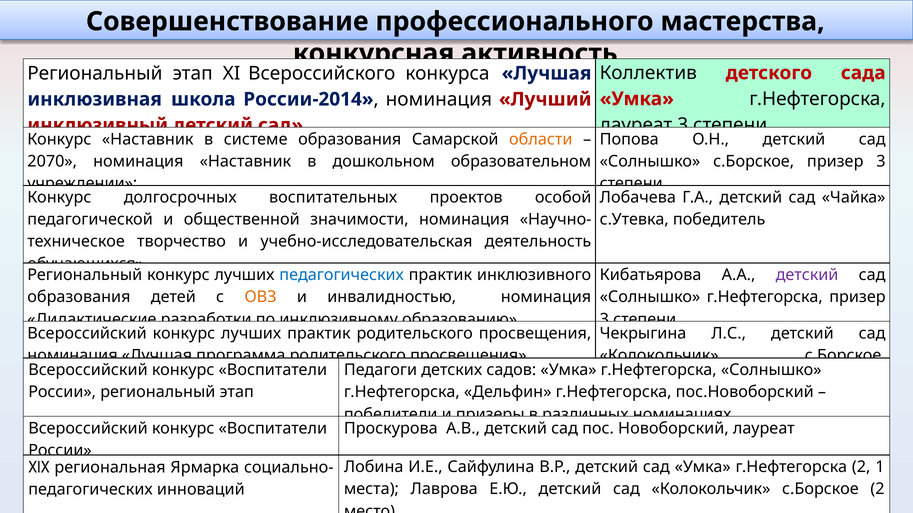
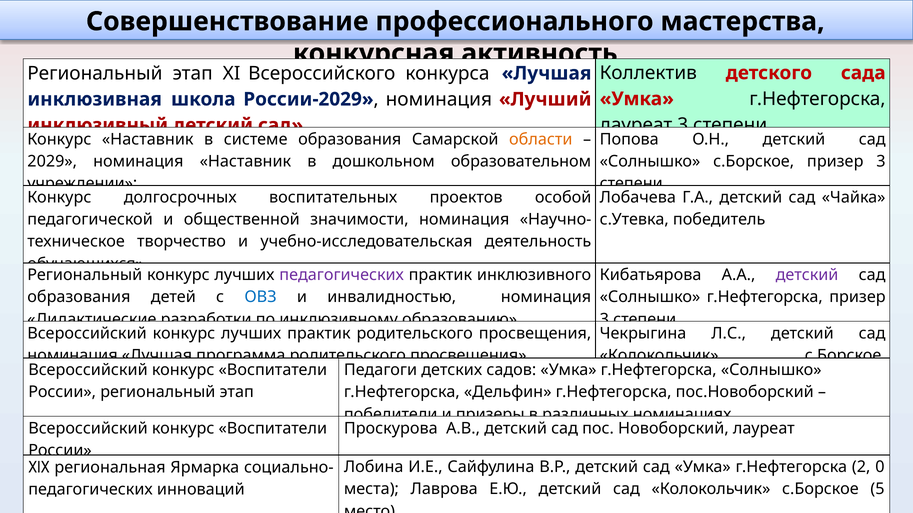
России-2014: России-2014 -> России-2029
2070: 2070 -> 2029
педагогических at (342, 275) colour: blue -> purple
ОВЗ colour: orange -> blue
1: 1 -> 0
с.Борское 2: 2 -> 5
